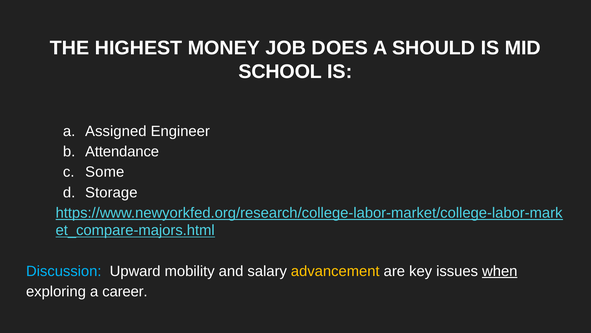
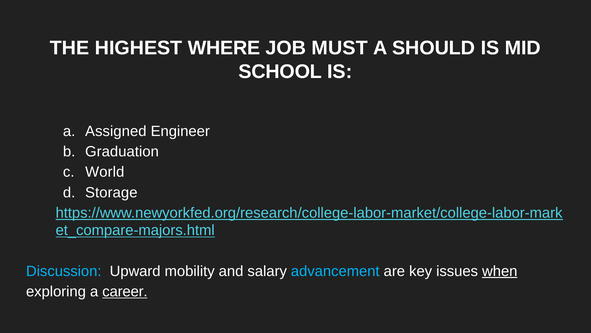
MONEY: MONEY -> WHERE
DOES: DOES -> MUST
Attendance: Attendance -> Graduation
Some: Some -> World
advancement colour: yellow -> light blue
career underline: none -> present
